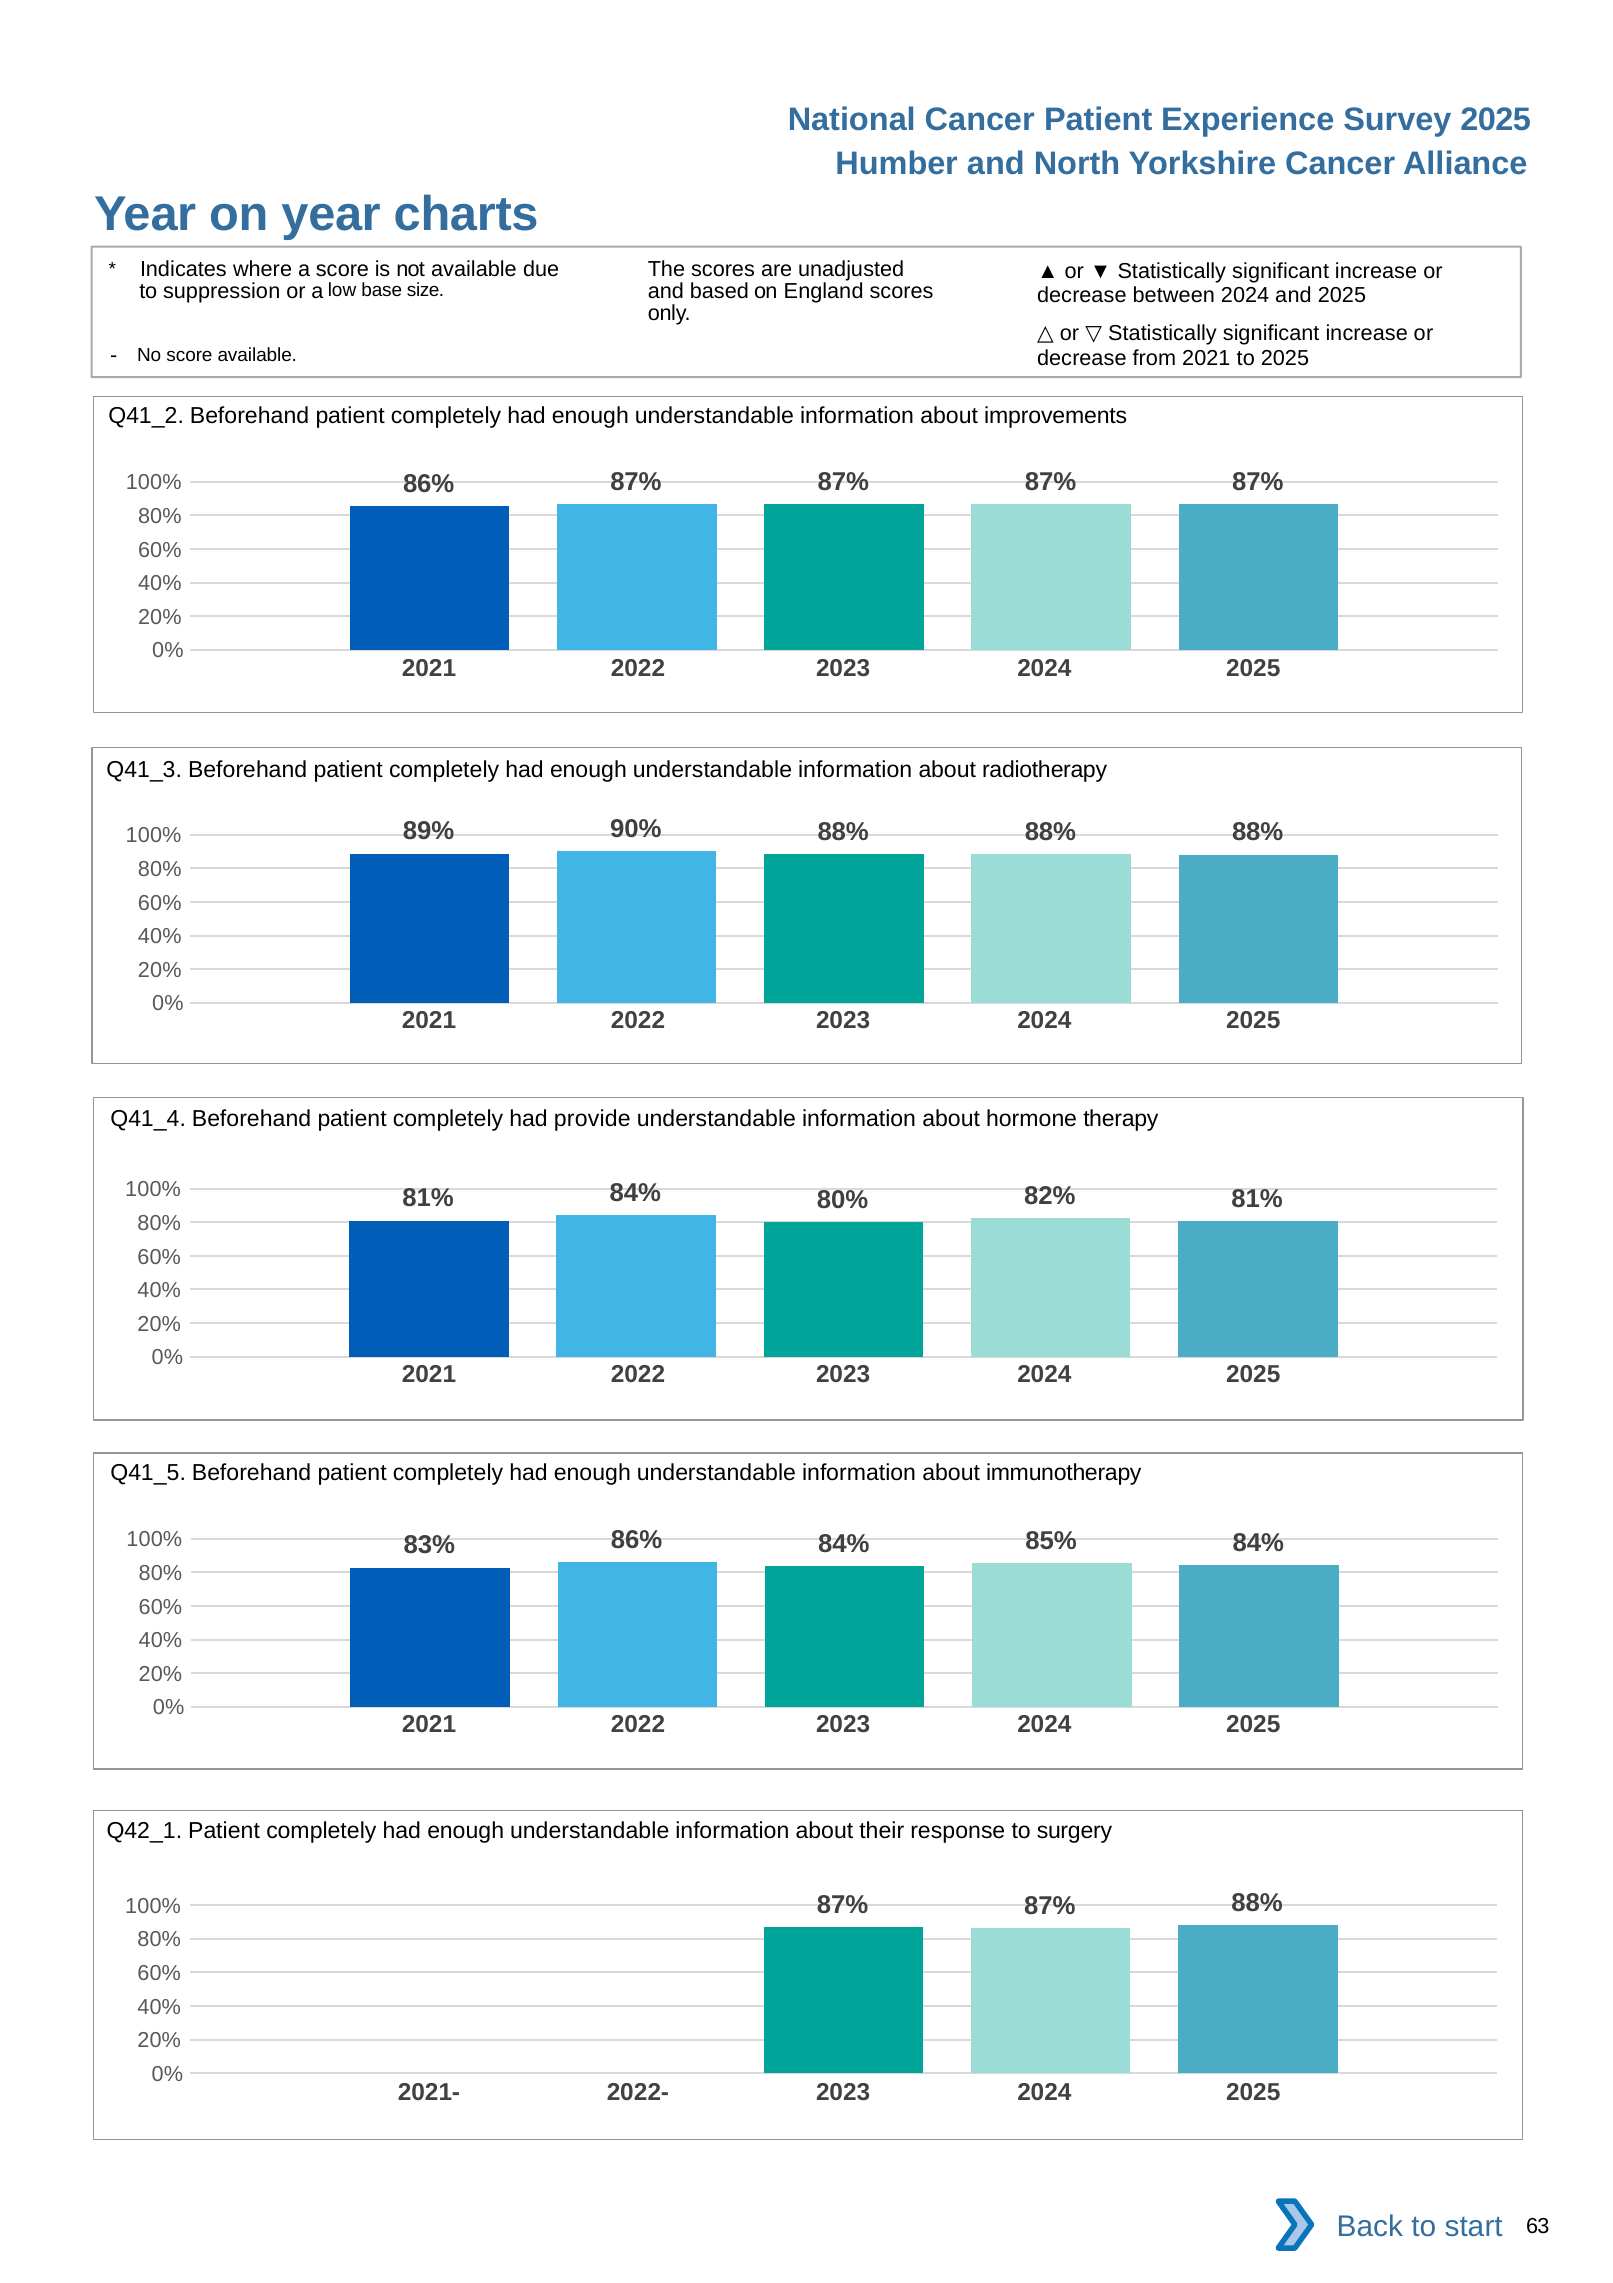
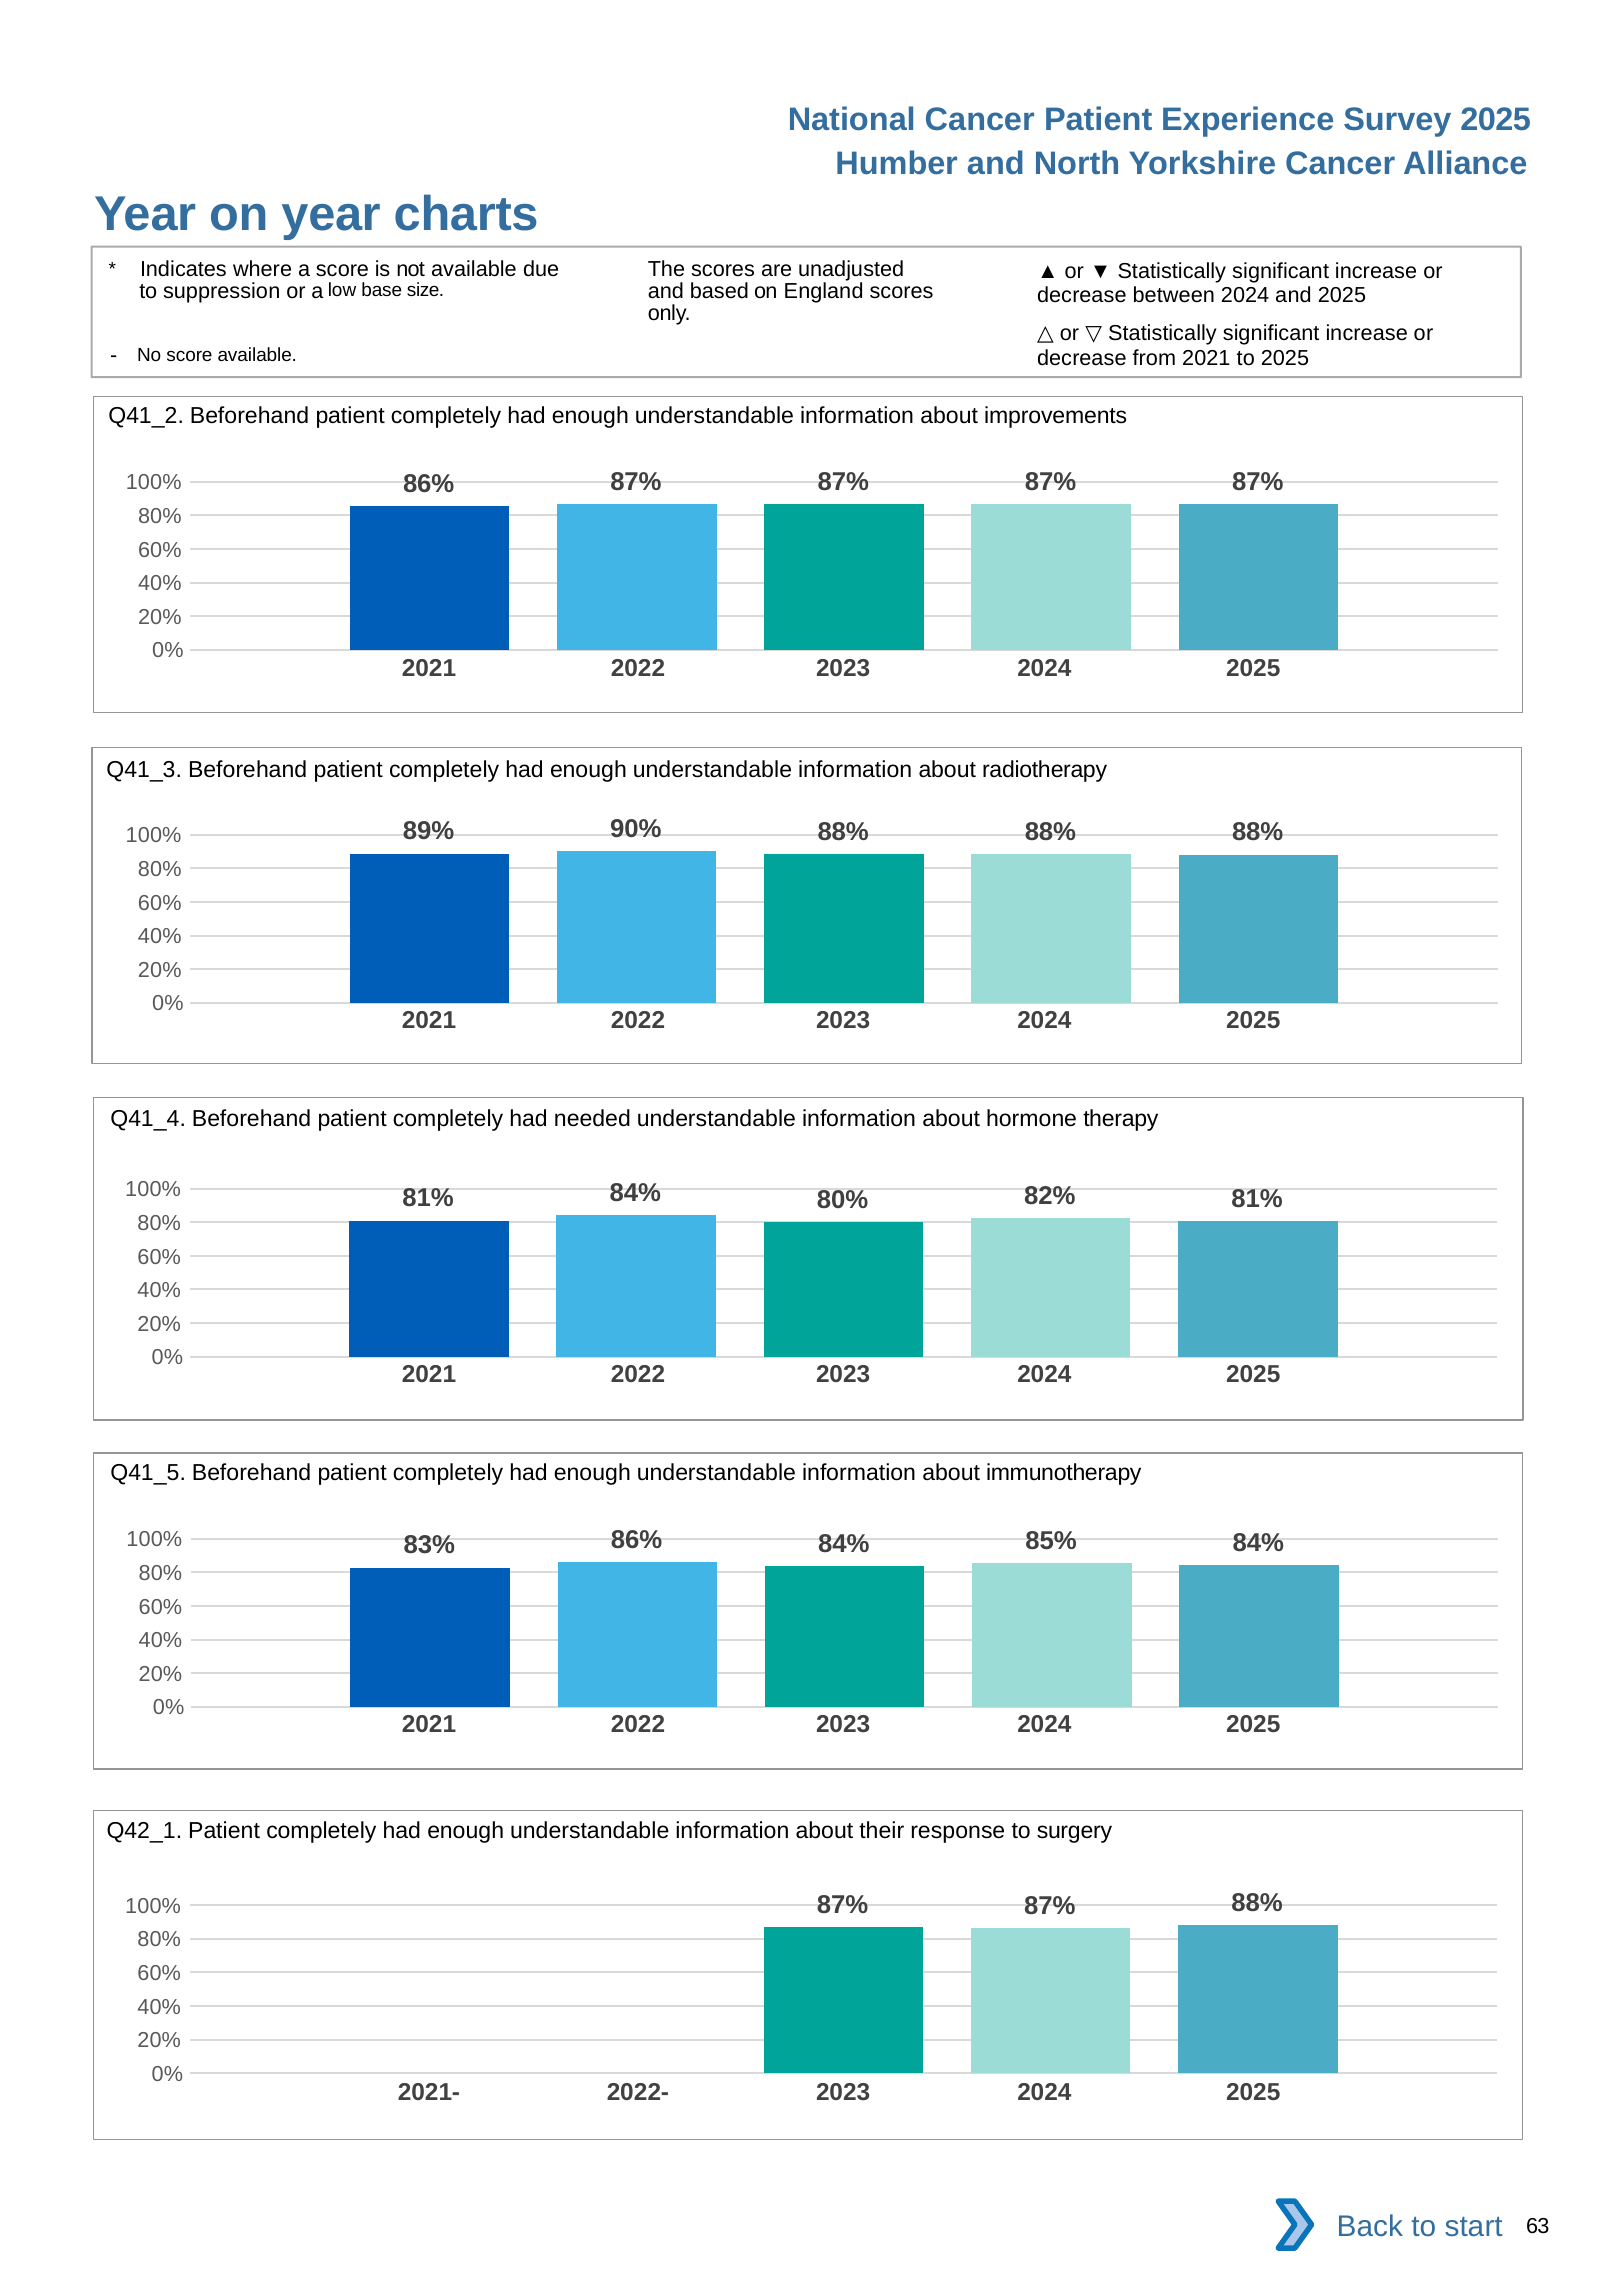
provide: provide -> needed
